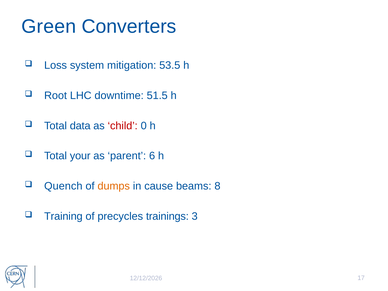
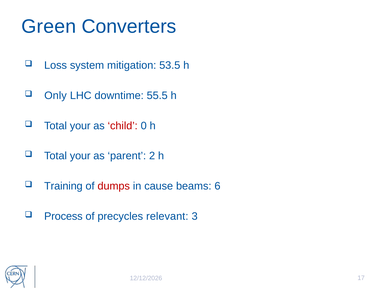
Root: Root -> Only
51.5: 51.5 -> 55.5
data at (80, 126): data -> your
6: 6 -> 2
Quench: Quench -> Training
dumps colour: orange -> red
8: 8 -> 6
Training: Training -> Process
trainings: trainings -> relevant
